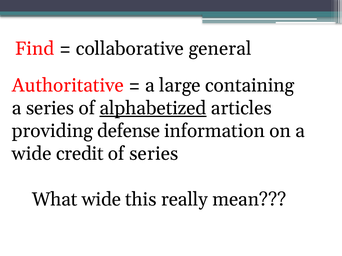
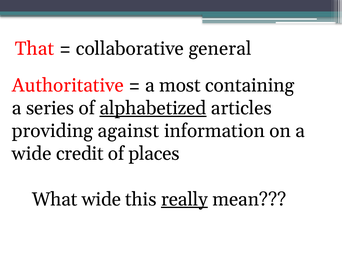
Find: Find -> That
large: large -> most
defense: defense -> against
of series: series -> places
really underline: none -> present
